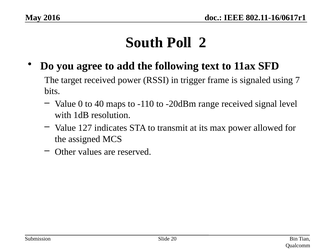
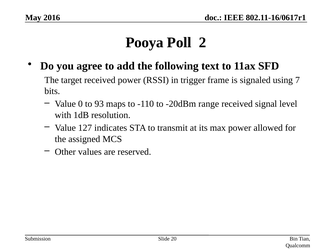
South: South -> Pooya
40: 40 -> 93
